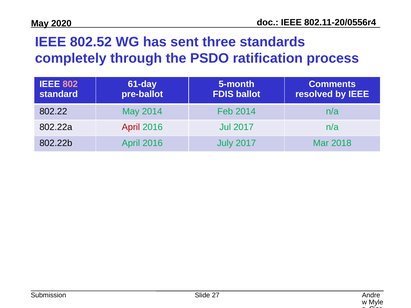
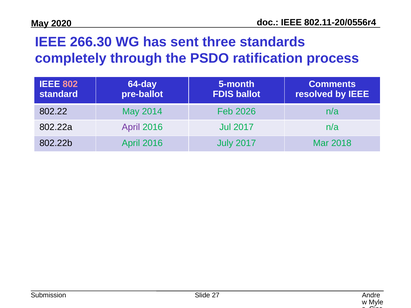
802.52: 802.52 -> 266.30
61-day: 61-day -> 64-day
Feb 2014: 2014 -> 2026
April at (131, 127) colour: red -> purple
